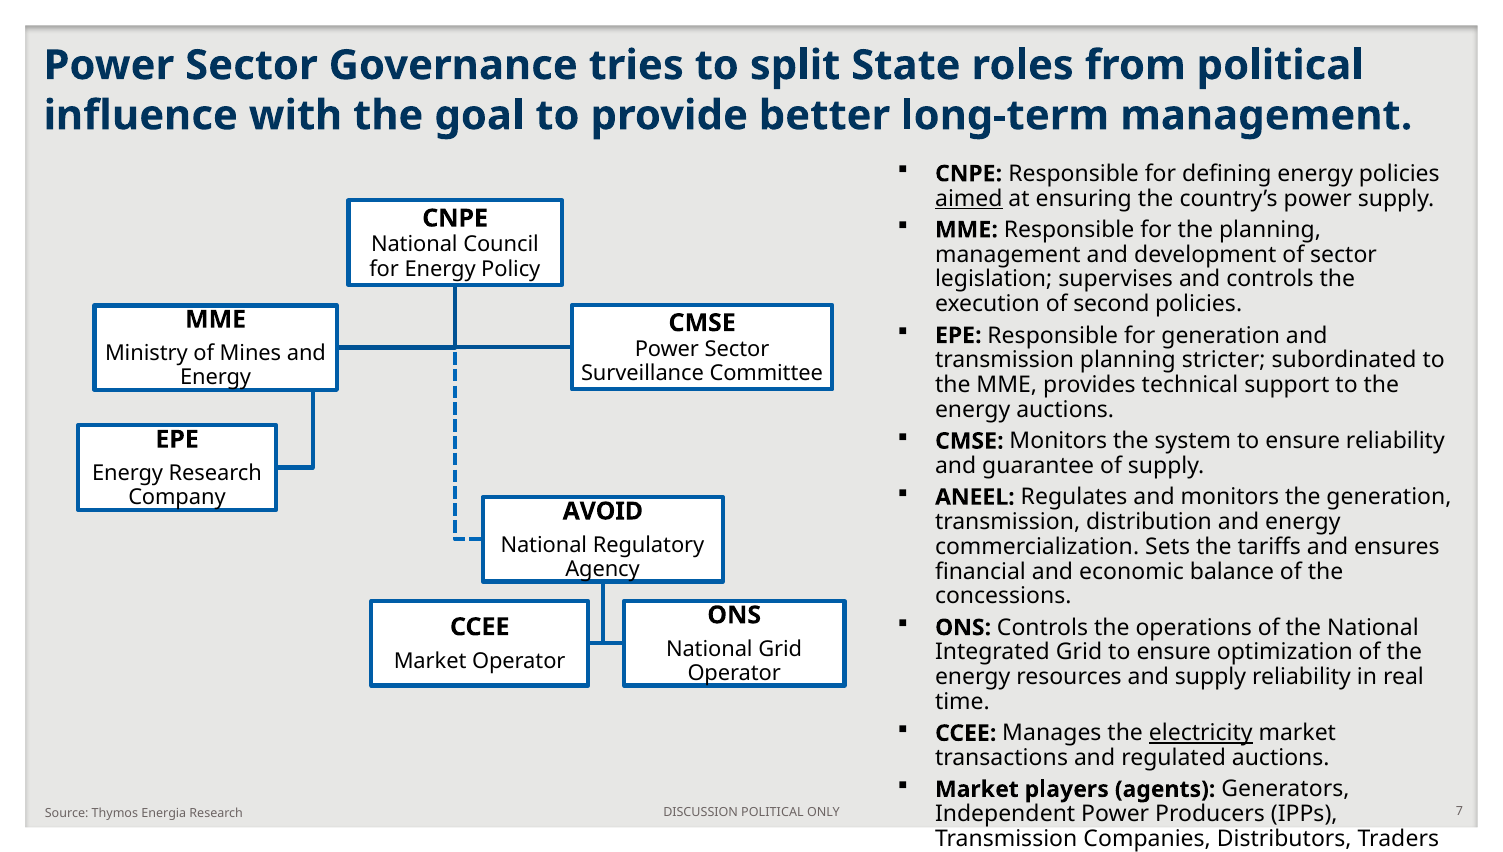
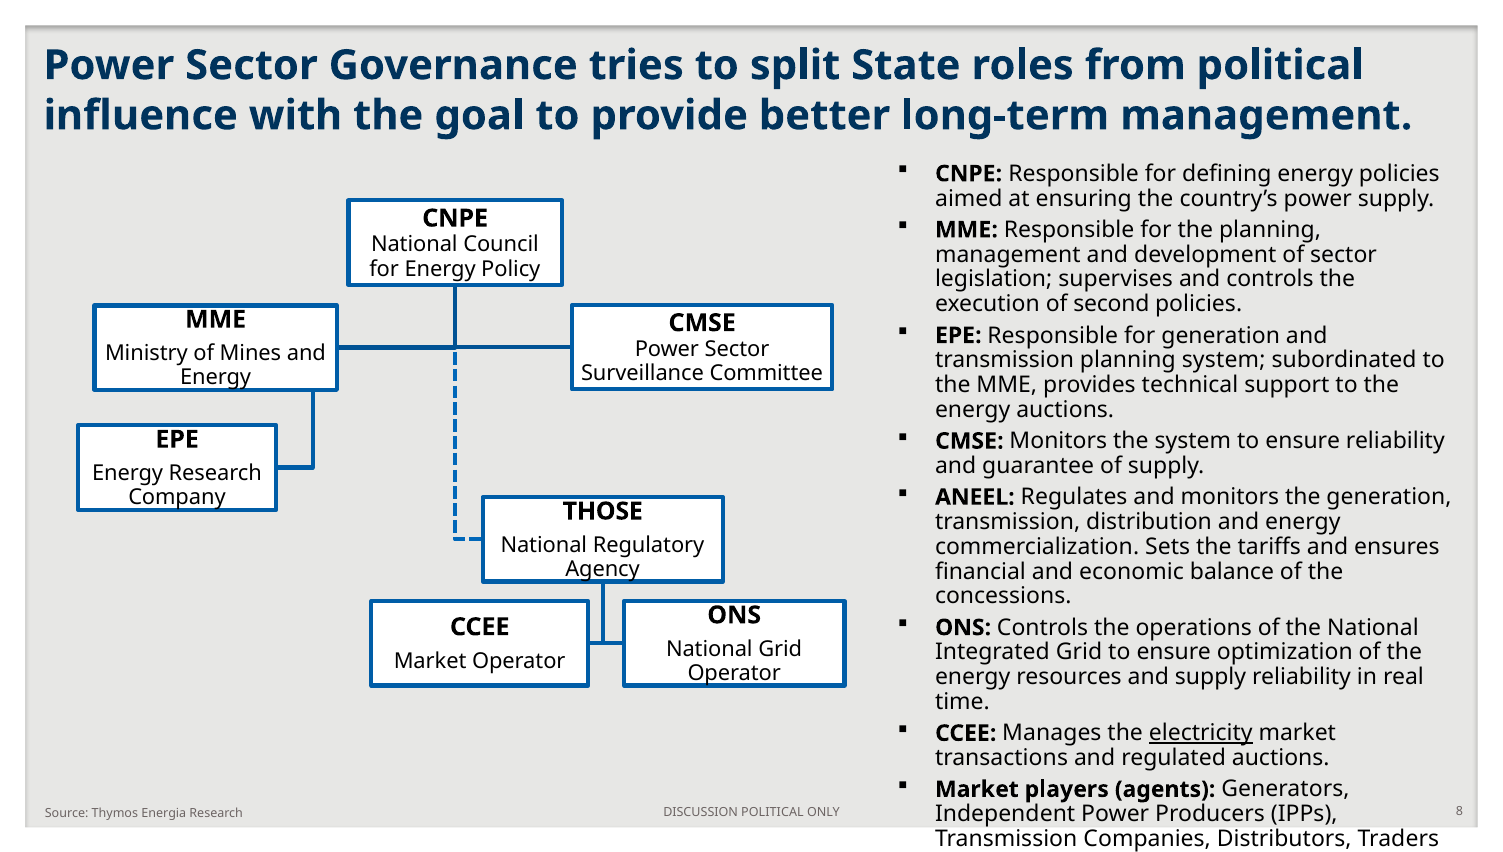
aimed underline: present -> none
planning stricter: stricter -> system
AVOID: AVOID -> THOSE
7: 7 -> 8
